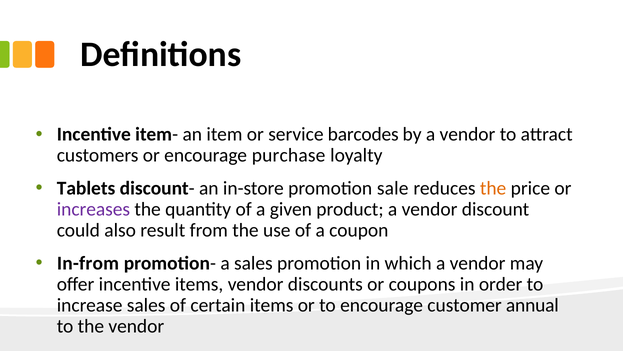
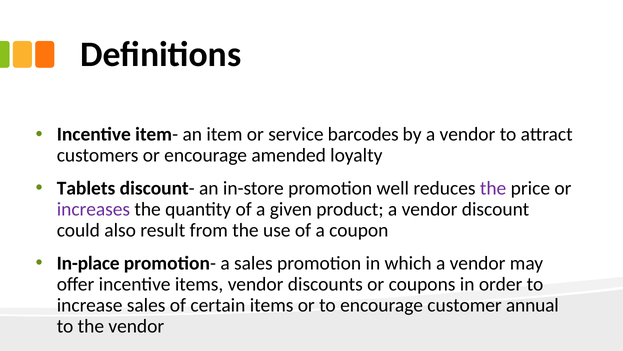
purchase: purchase -> amended
sale: sale -> well
the at (493, 188) colour: orange -> purple
In-from: In-from -> In-place
